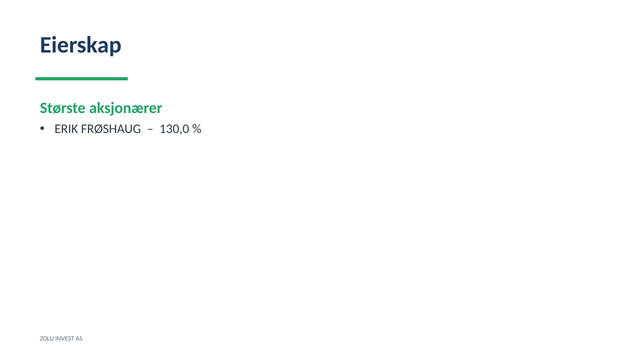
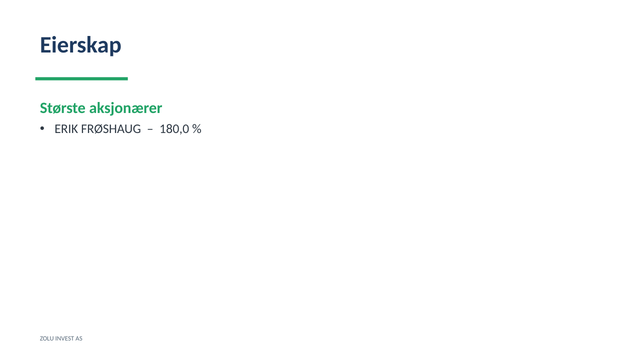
130,0: 130,0 -> 180,0
